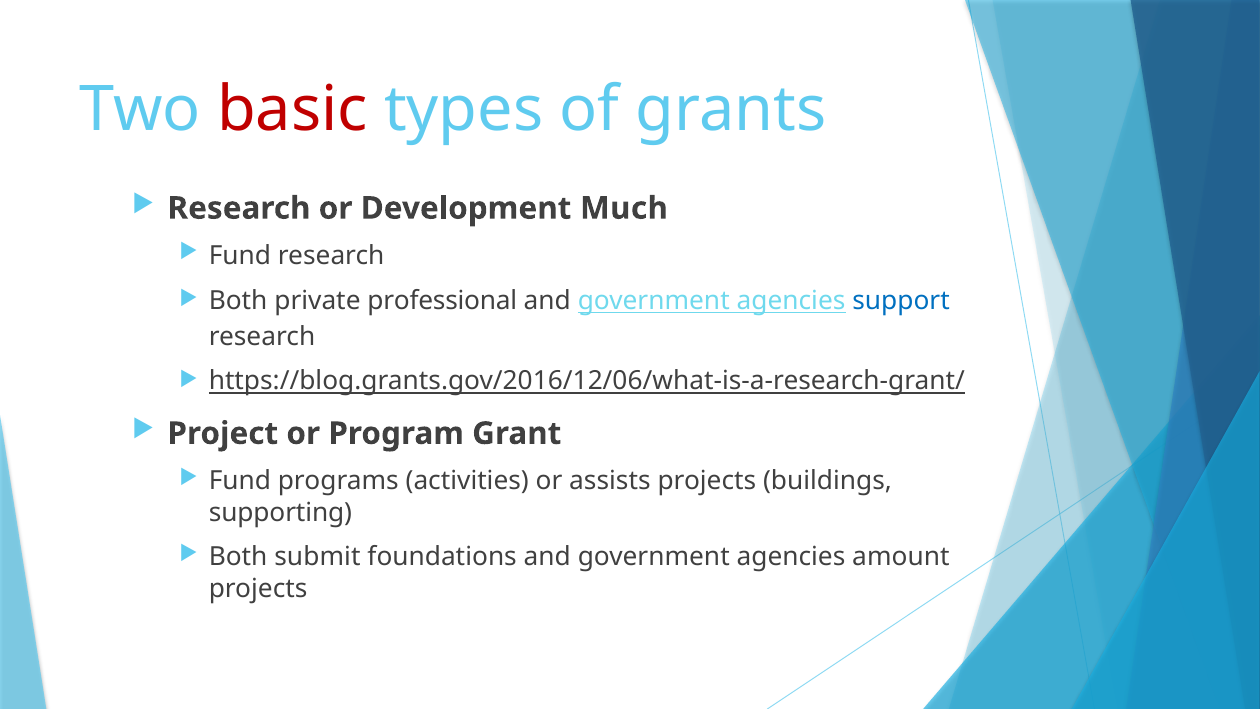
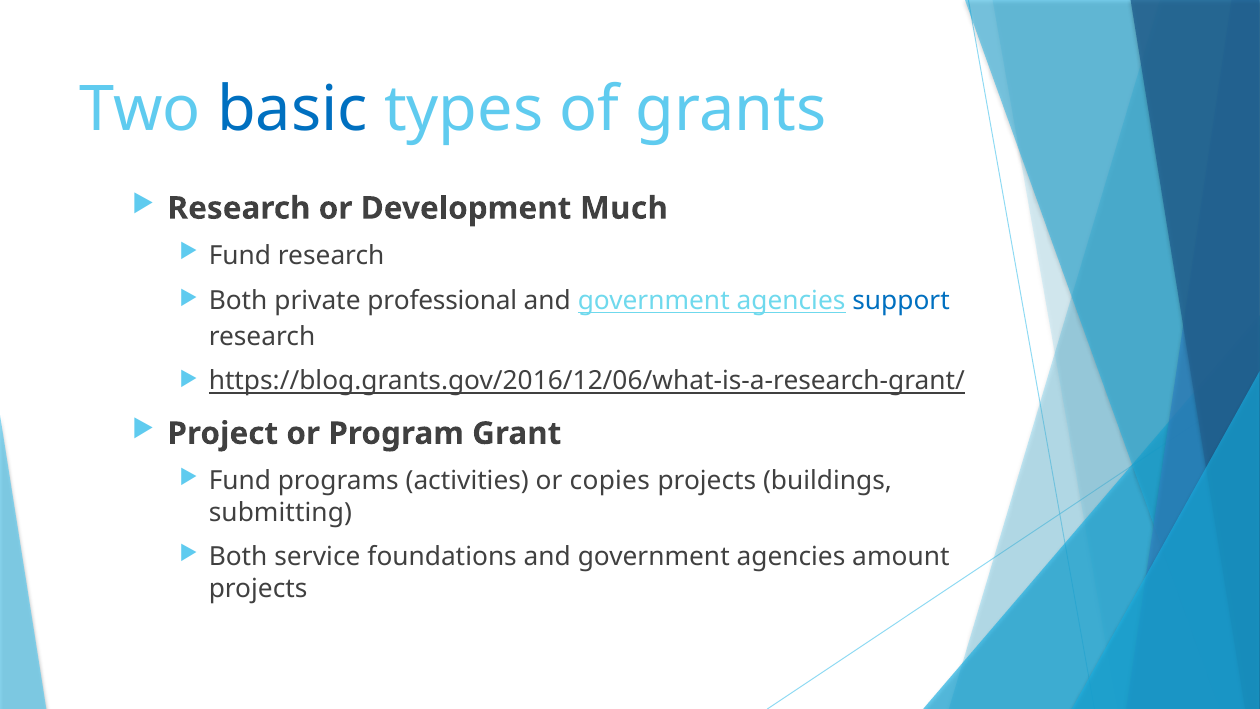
basic colour: red -> blue
assists: assists -> copies
supporting: supporting -> submitting
submit: submit -> service
